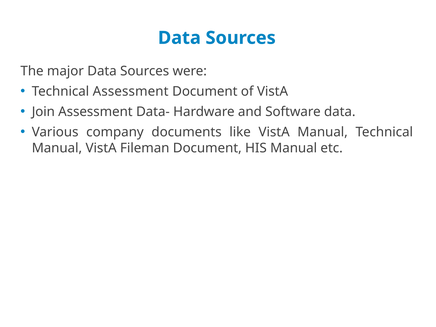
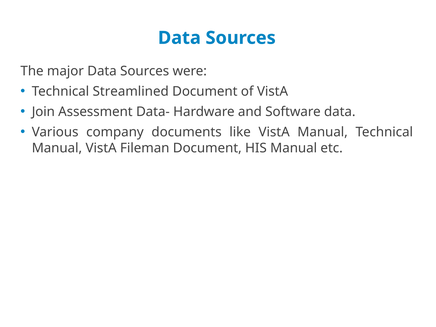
Technical Assessment: Assessment -> Streamlined
